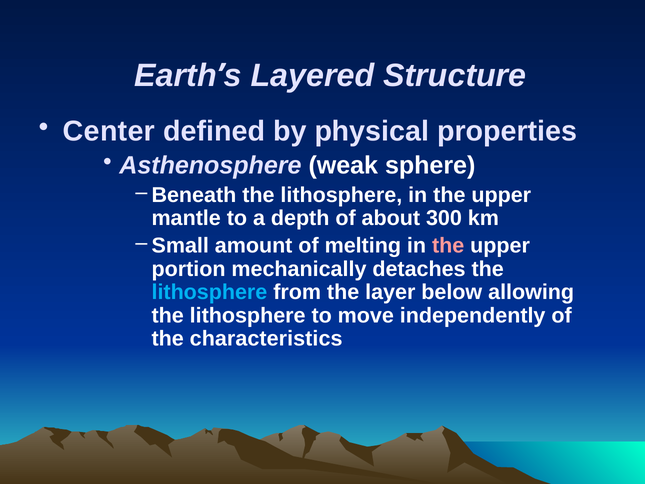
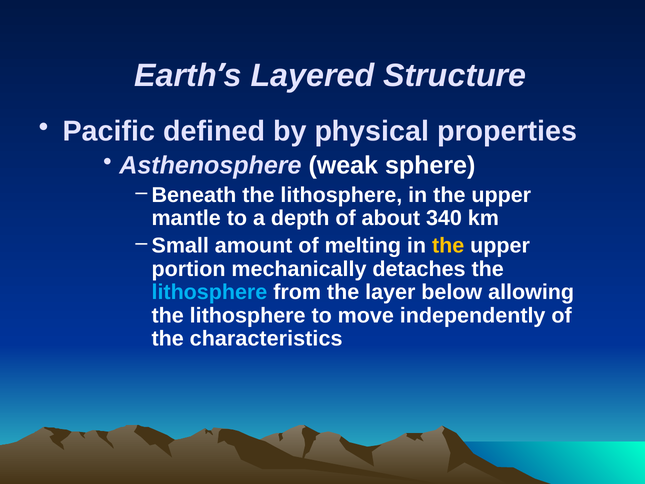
Center: Center -> Pacific
300: 300 -> 340
the at (448, 246) colour: pink -> yellow
